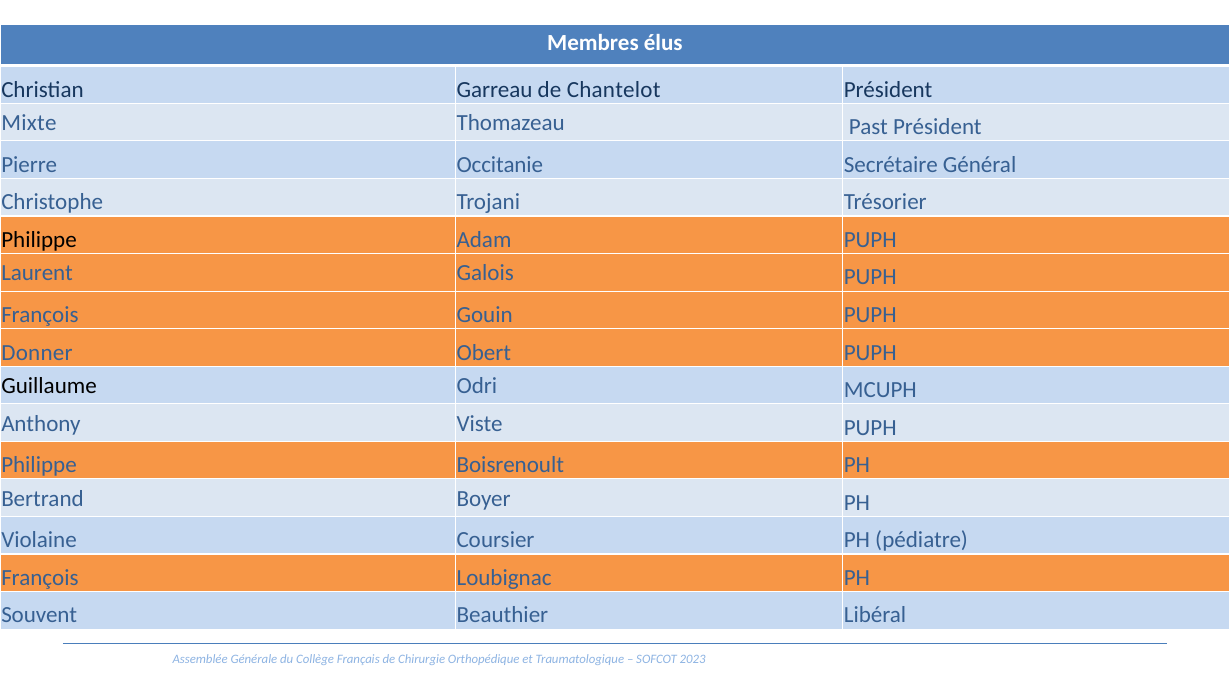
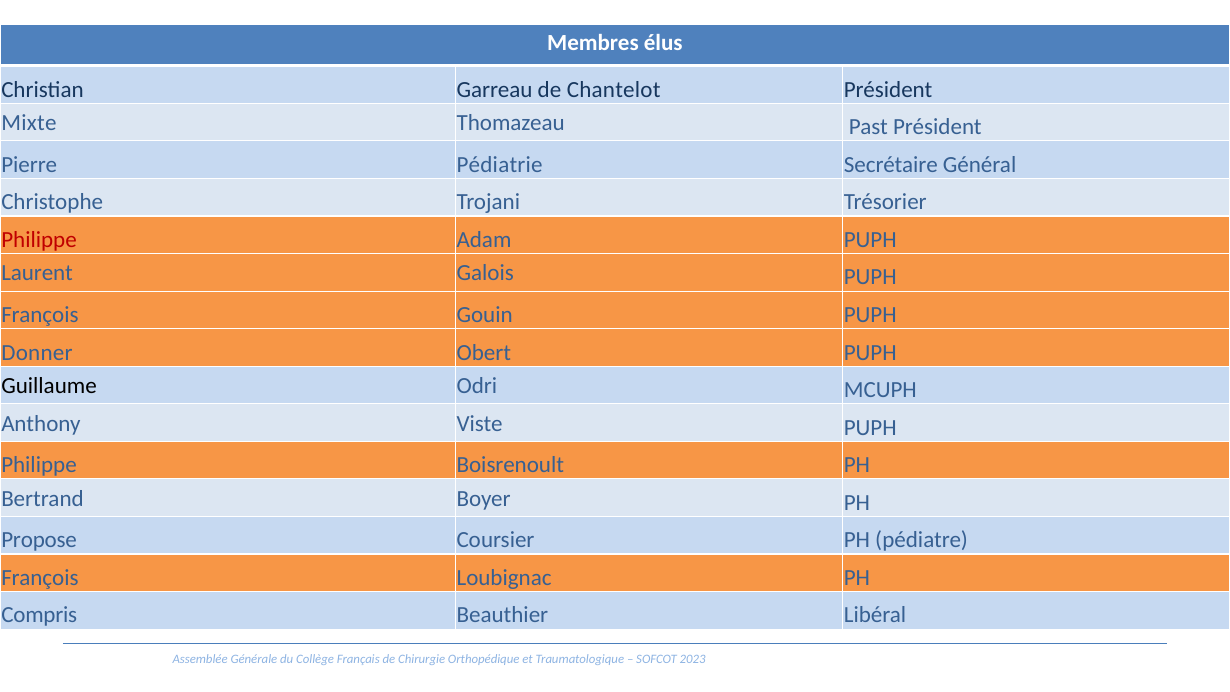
Occitanie: Occitanie -> Pédiatrie
Philippe at (39, 240) colour: black -> red
Violaine: Violaine -> Propose
Souvent: Souvent -> Compris
